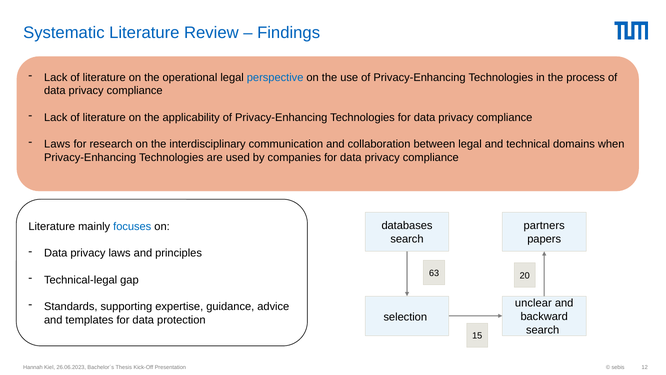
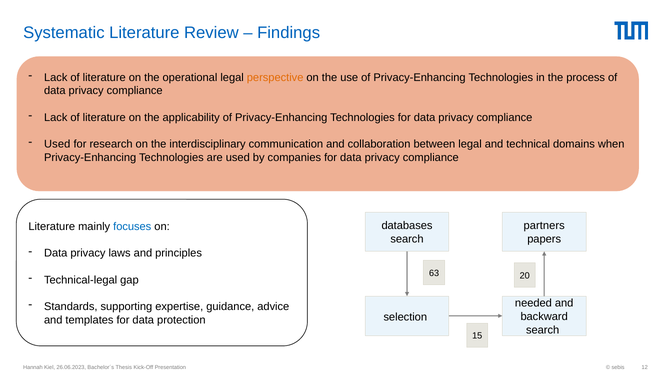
perspective colour: blue -> orange
Laws at (57, 144): Laws -> Used
unclear: unclear -> needed
